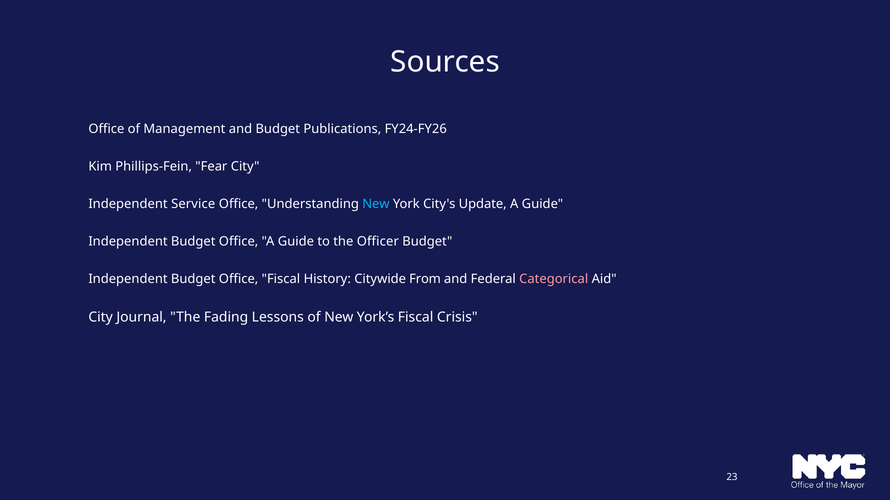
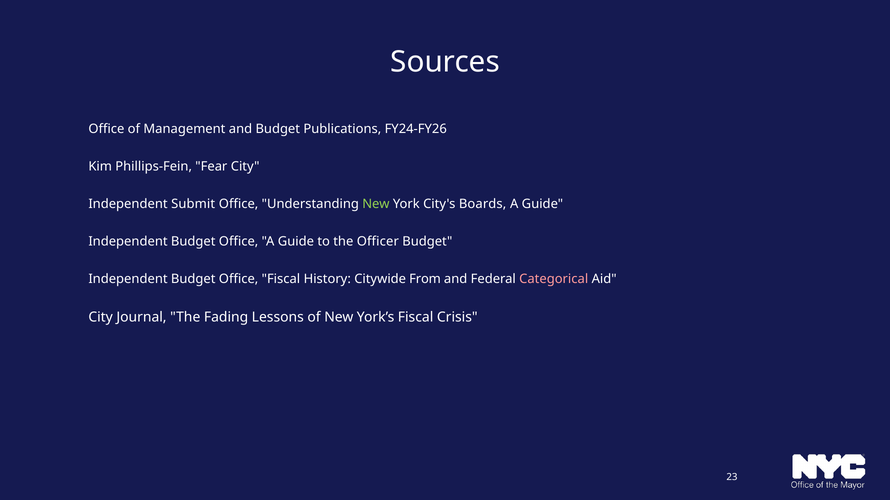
Service: Service -> Submit
New at (376, 204) colour: light blue -> light green
Update: Update -> Boards
